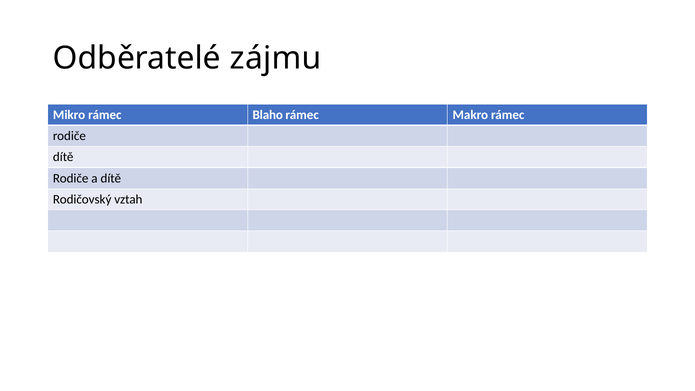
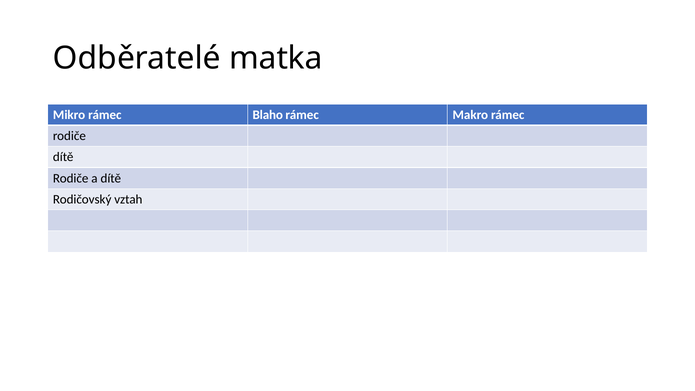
zájmu: zájmu -> matka
